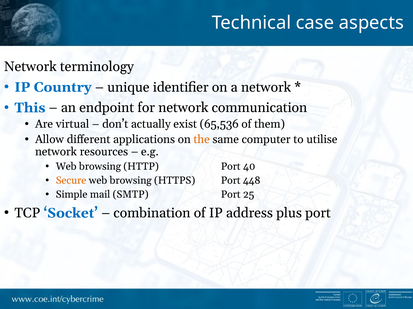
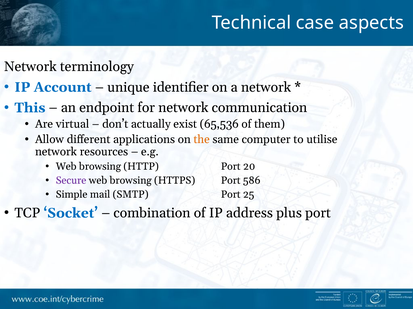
Country: Country -> Account
40: 40 -> 20
Secure colour: orange -> purple
448: 448 -> 586
